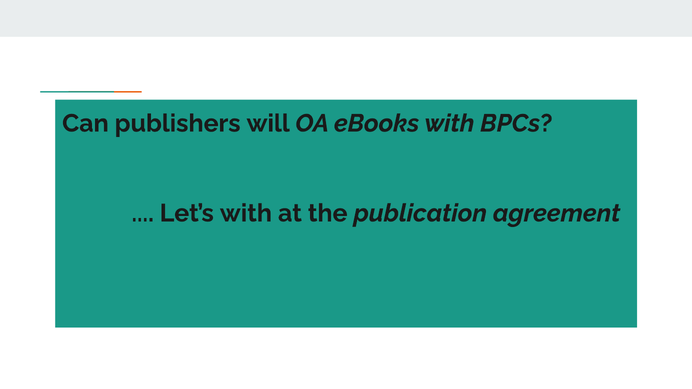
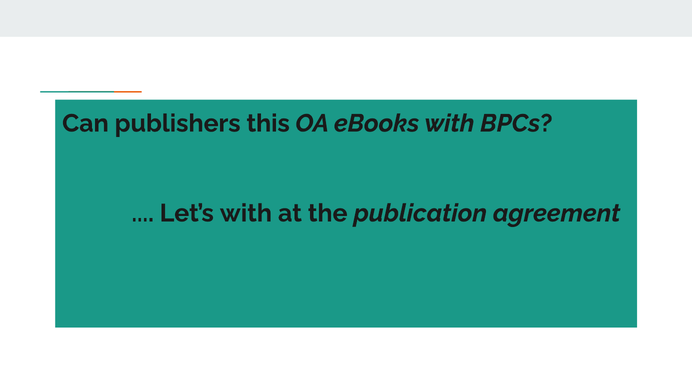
will: will -> this
